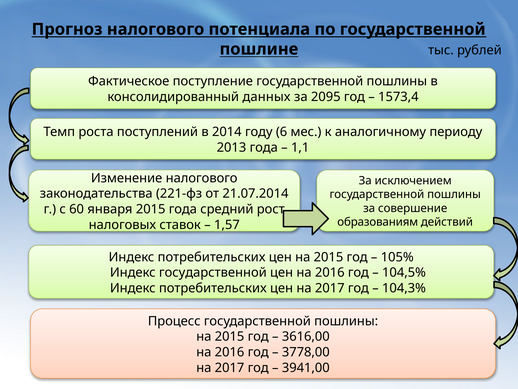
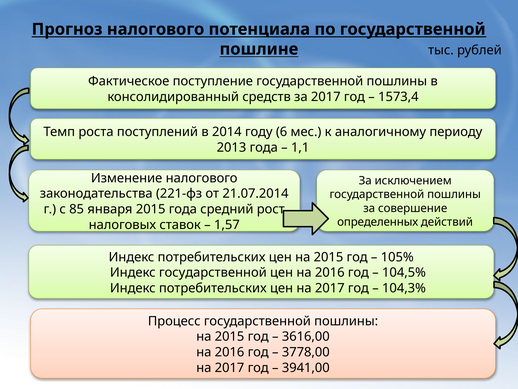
данных: данных -> средств
за 2095: 2095 -> 2017
60: 60 -> 85
образованиям: образованиям -> определенных
